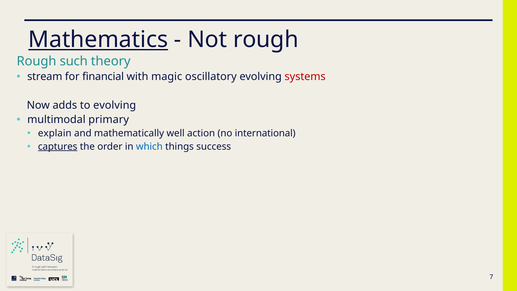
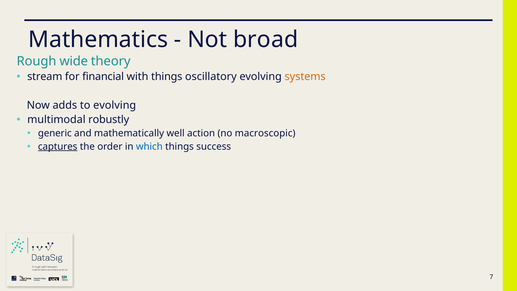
Mathematics underline: present -> none
Not rough: rough -> broad
such: such -> wide
with magic: magic -> things
systems colour: red -> orange
primary: primary -> robustly
explain: explain -> generic
international: international -> macroscopic
